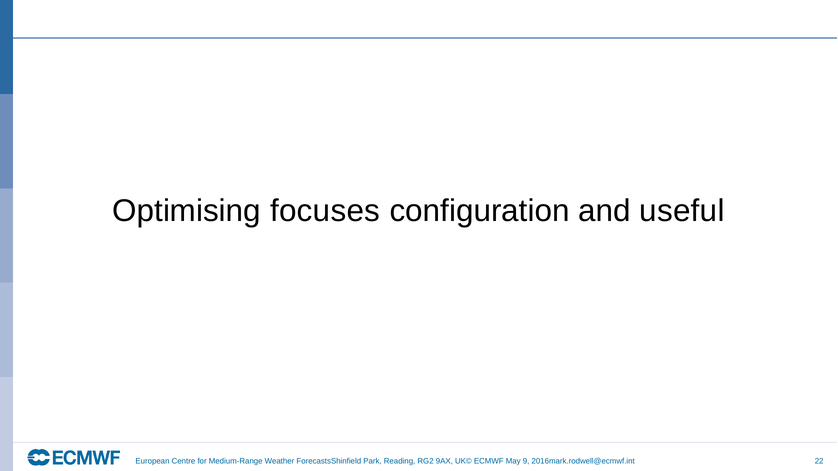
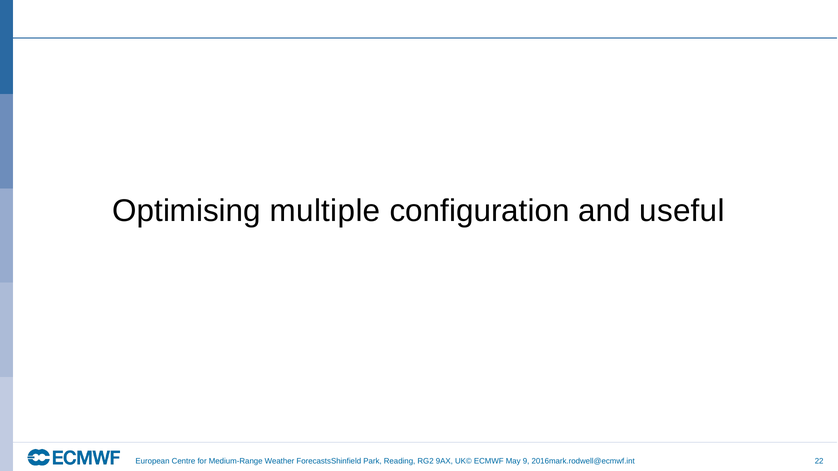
focuses: focuses -> multiple
